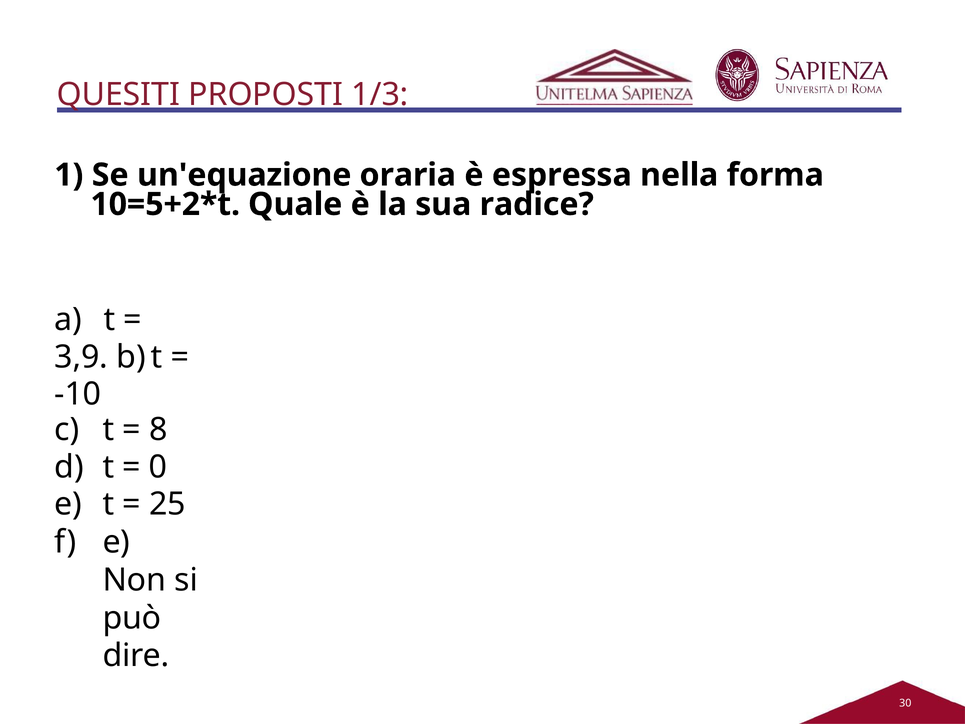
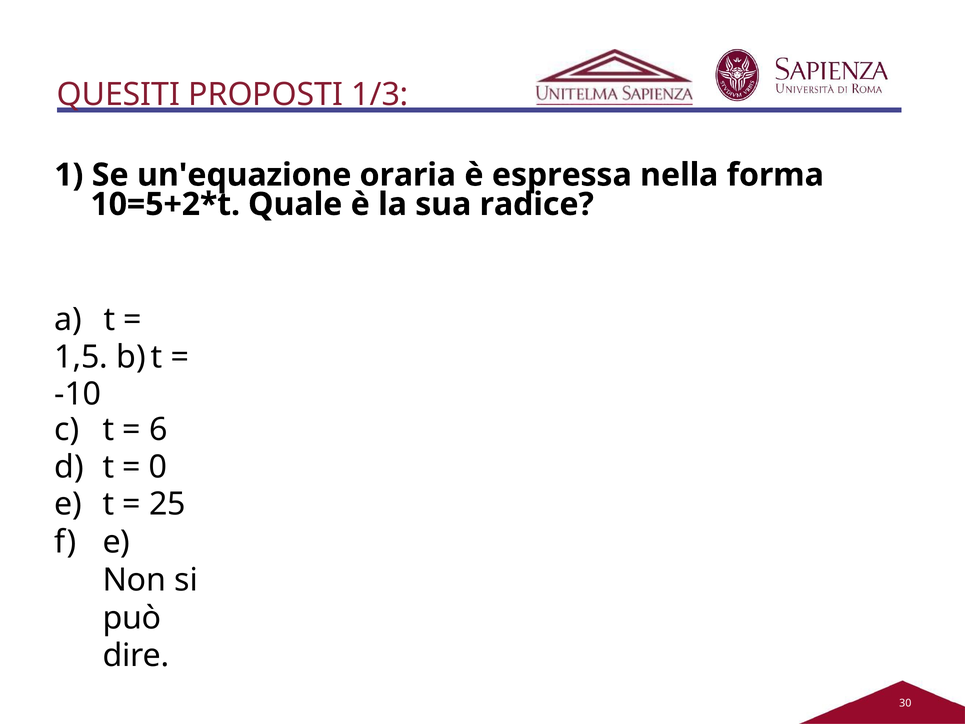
3,9: 3,9 -> 1,5
8: 8 -> 6
